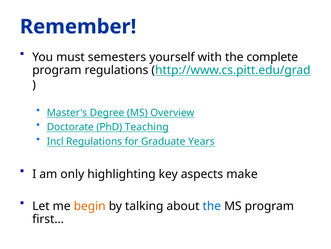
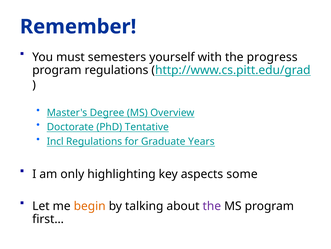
complete: complete -> progress
Teaching: Teaching -> Tentative
make: make -> some
the at (212, 206) colour: blue -> purple
